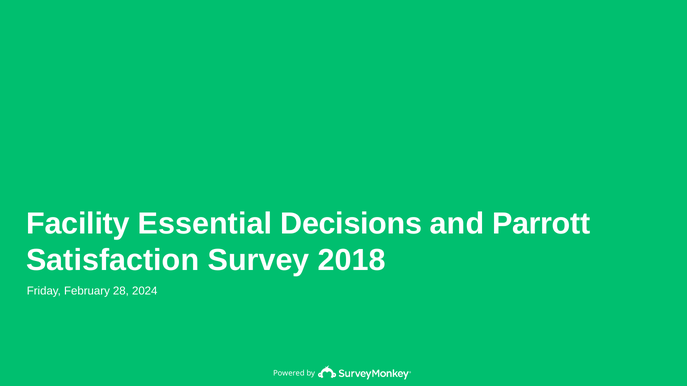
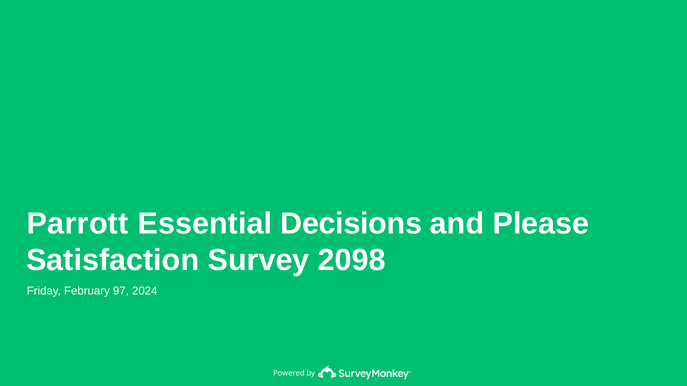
Facility: Facility -> Parrott
Parrott: Parrott -> Please
2018: 2018 -> 2098
28: 28 -> 97
